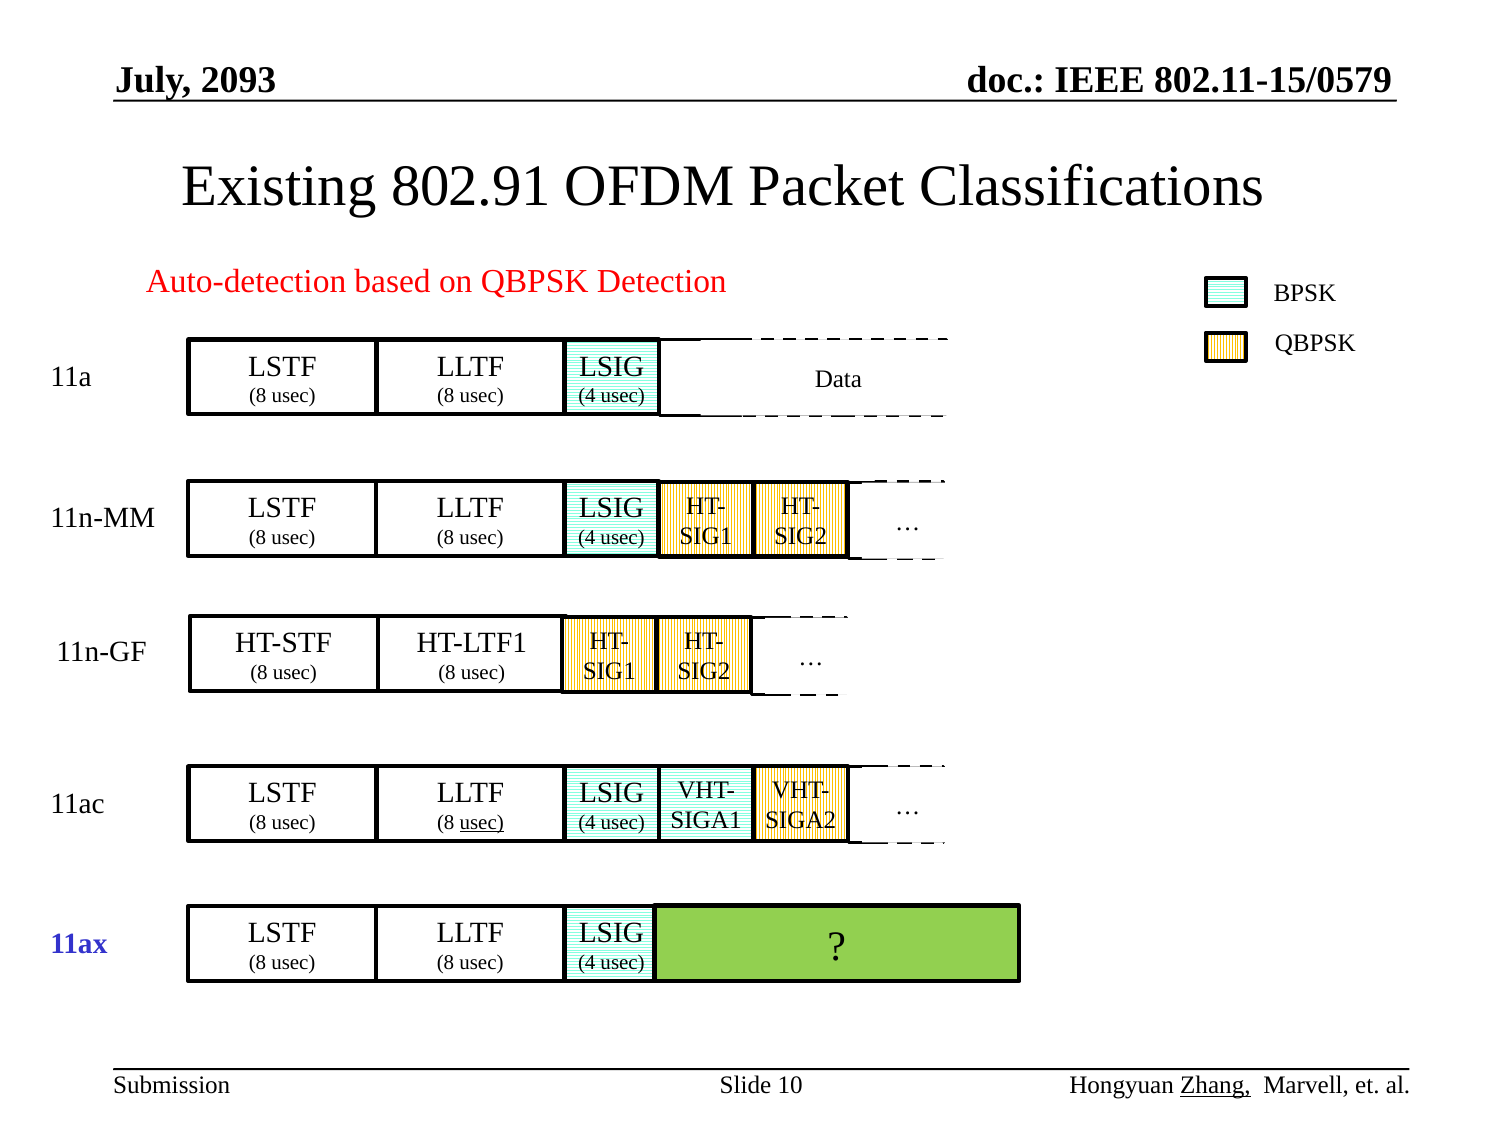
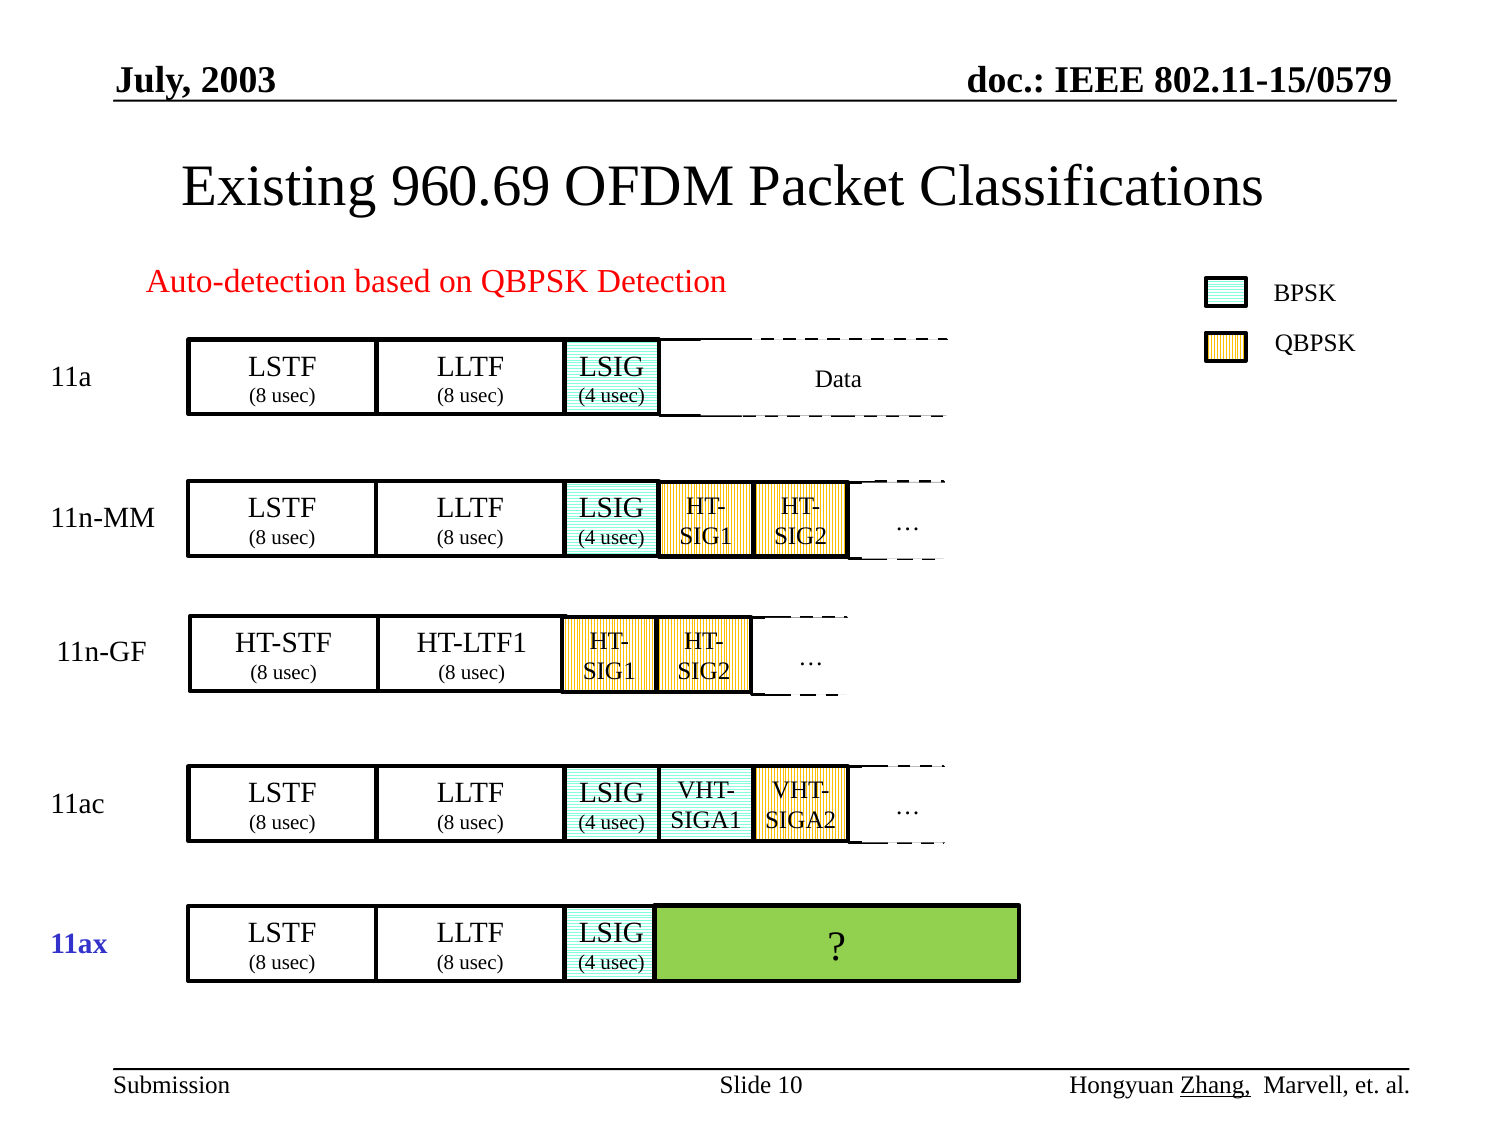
2093: 2093 -> 2003
802.91: 802.91 -> 960.69
usec at (482, 823) underline: present -> none
